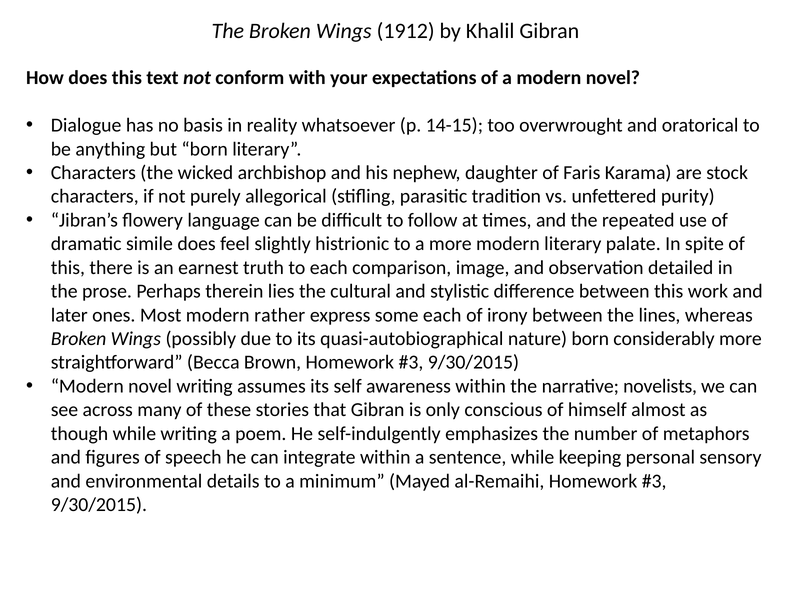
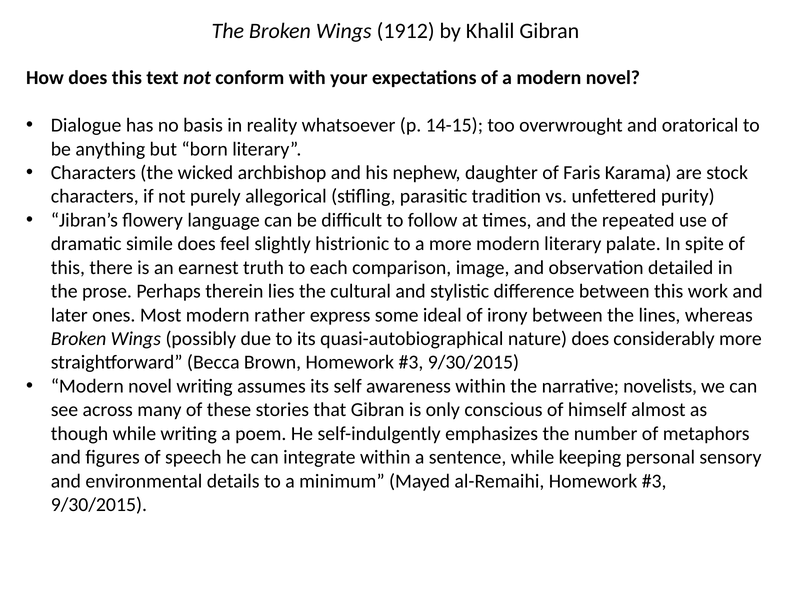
some each: each -> ideal
nature born: born -> does
